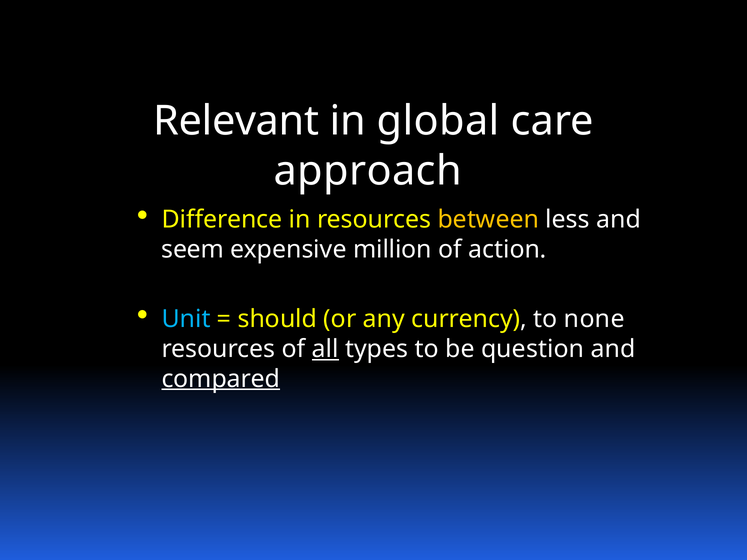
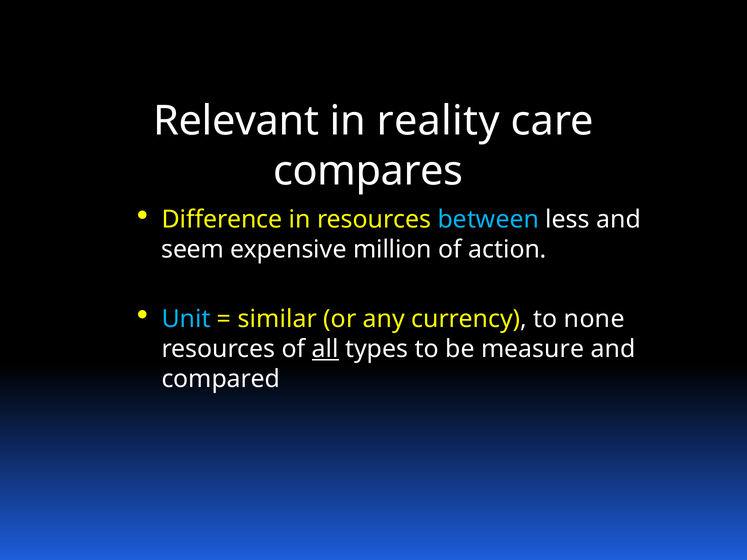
global: global -> reality
approach: approach -> compares
between colour: yellow -> light blue
should: should -> similar
question: question -> measure
compared underline: present -> none
